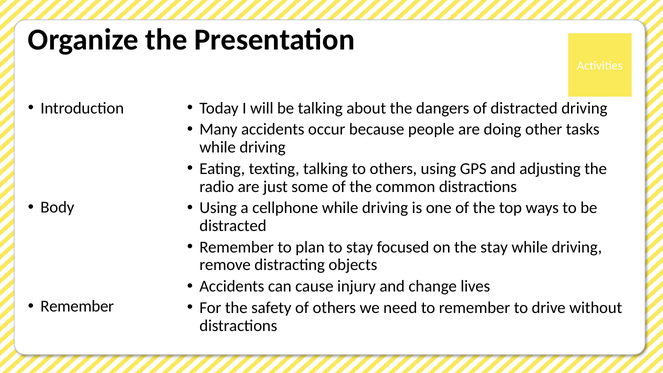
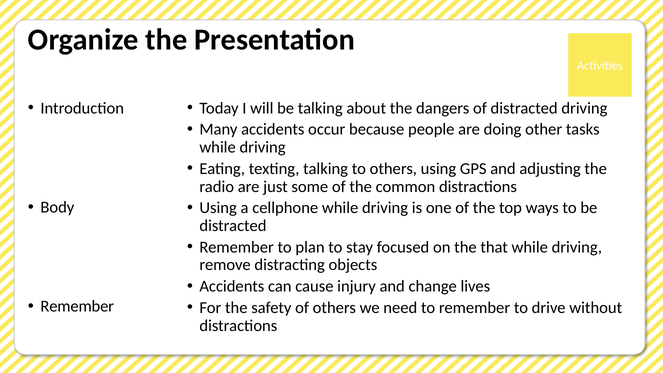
the stay: stay -> that
